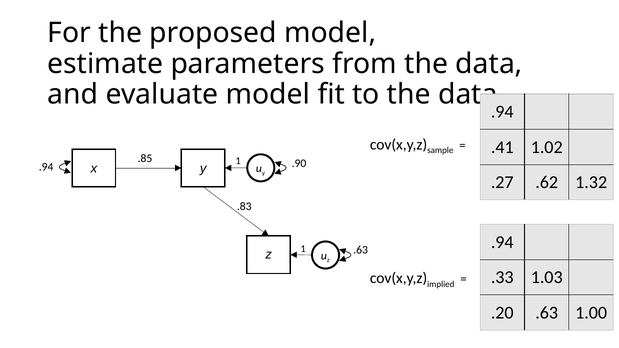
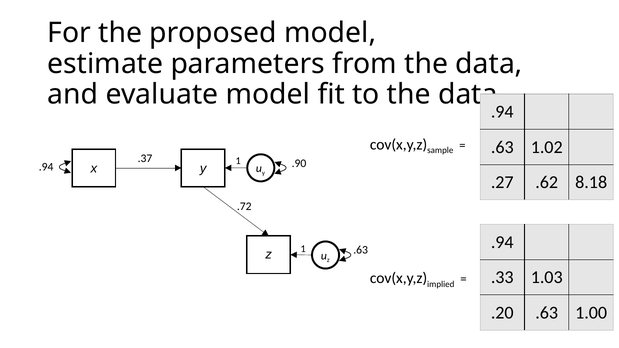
.41 at (502, 147): .41 -> .63
.85: .85 -> .37
1.32: 1.32 -> 8.18
.83: .83 -> .72
